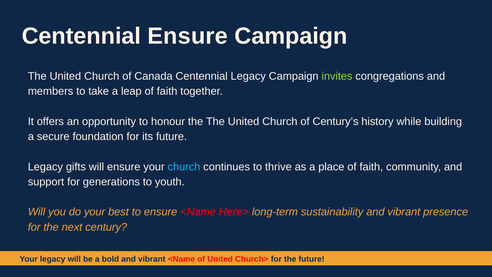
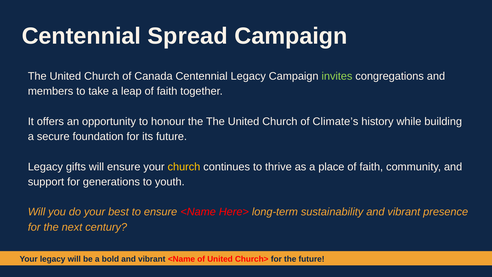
Centennial Ensure: Ensure -> Spread
Century’s: Century’s -> Climate’s
church at (184, 167) colour: light blue -> yellow
